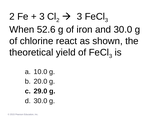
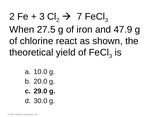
3 at (79, 17): 3 -> 7
52.6: 52.6 -> 27.5
and 30.0: 30.0 -> 47.9
